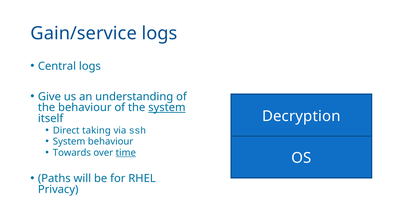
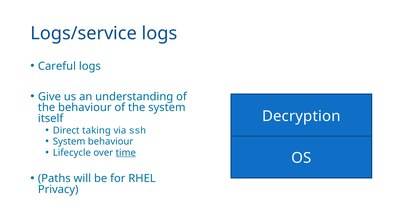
Gain/service: Gain/service -> Logs/service
Central: Central -> Careful
system at (167, 108) underline: present -> none
Towards: Towards -> Lifecycle
